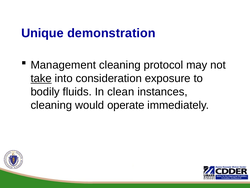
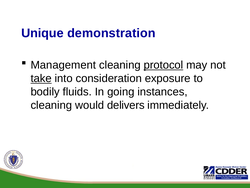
protocol underline: none -> present
clean: clean -> going
operate: operate -> delivers
